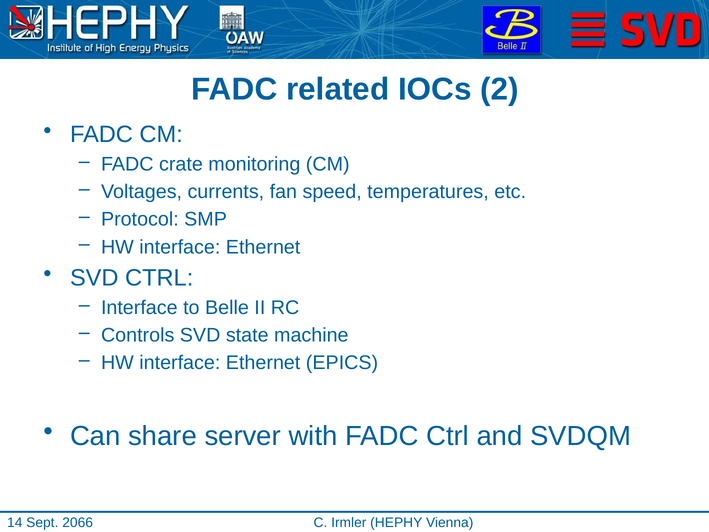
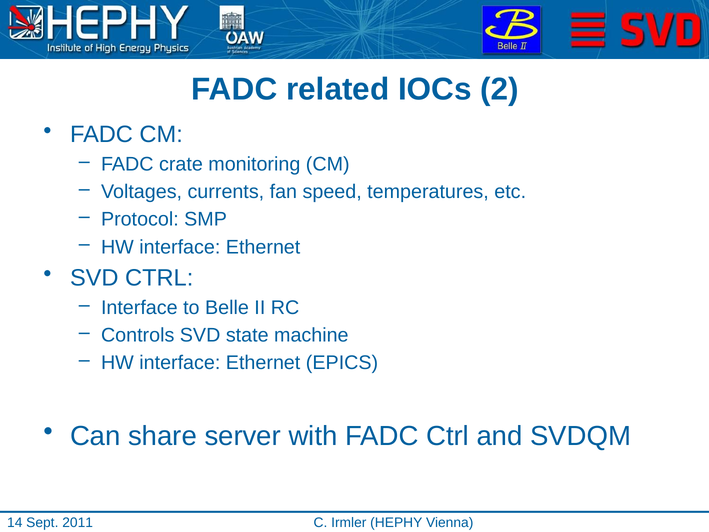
2066: 2066 -> 2011
